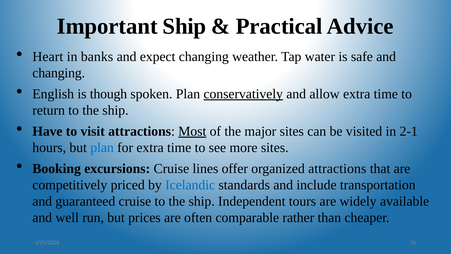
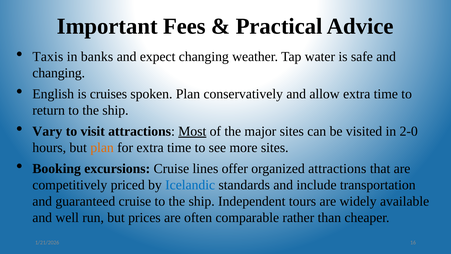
Important Ship: Ship -> Fees
Heart: Heart -> Taxis
though: though -> cruises
conservatively underline: present -> none
Have: Have -> Vary
2-1: 2-1 -> 2-0
plan at (102, 147) colour: blue -> orange
